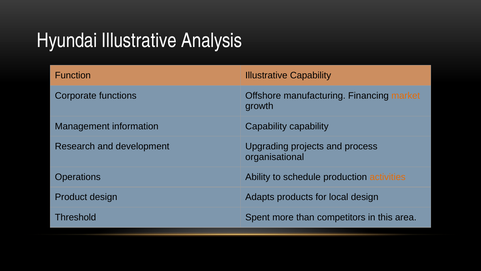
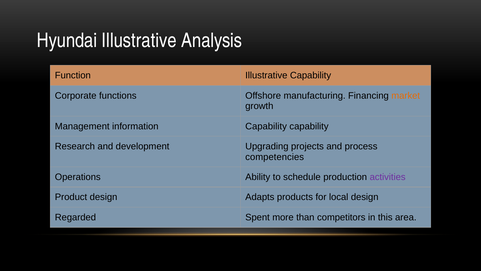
organisational: organisational -> competencies
activities colour: orange -> purple
Threshold: Threshold -> Regarded
